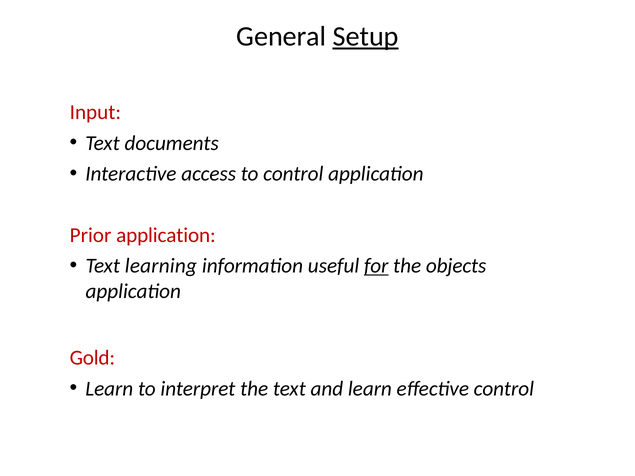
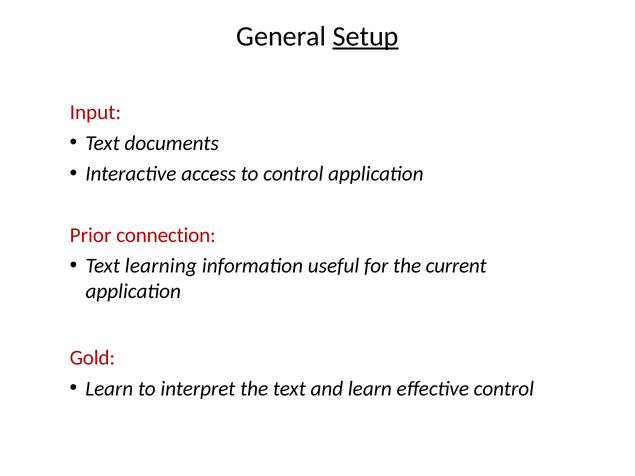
Prior application: application -> connection
for underline: present -> none
objects: objects -> current
